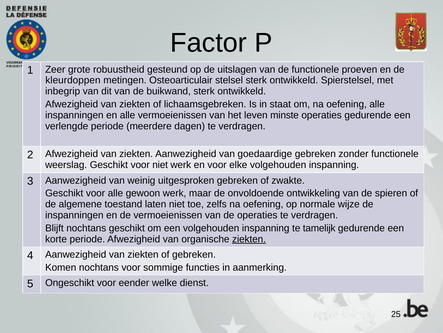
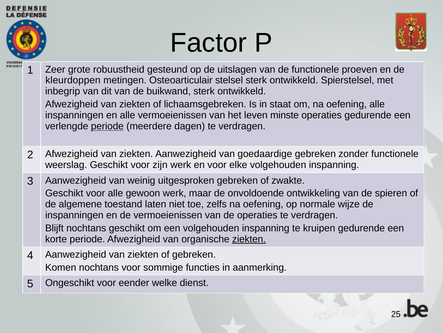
periode at (107, 126) underline: none -> present
voor niet: niet -> zijn
tamelijk: tamelijk -> kruipen
